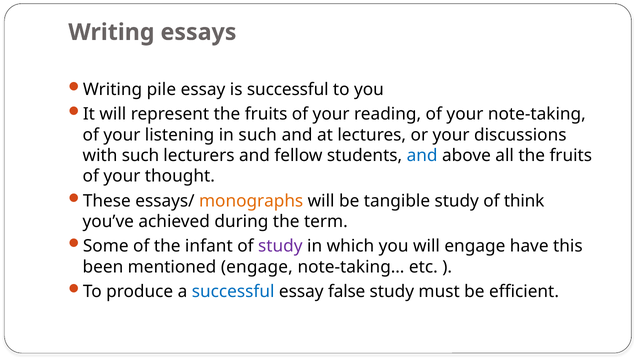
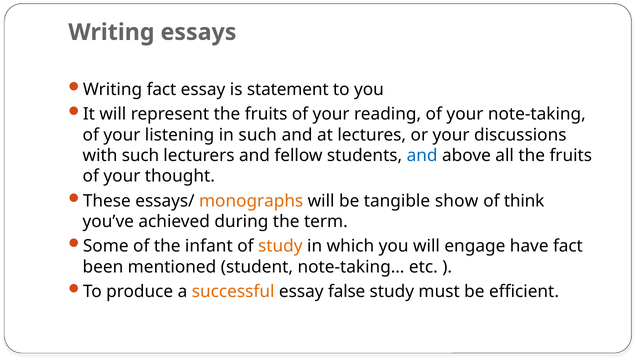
Writing pile: pile -> fact
is successful: successful -> statement
tangible study: study -> show
study at (280, 246) colour: purple -> orange
have this: this -> fact
mentioned engage: engage -> student
successful at (233, 291) colour: blue -> orange
